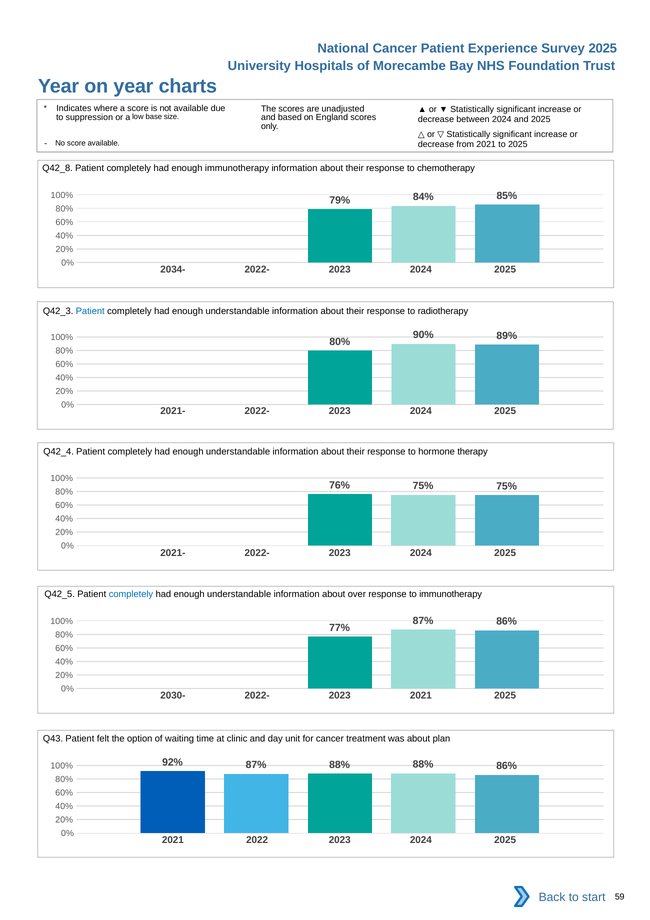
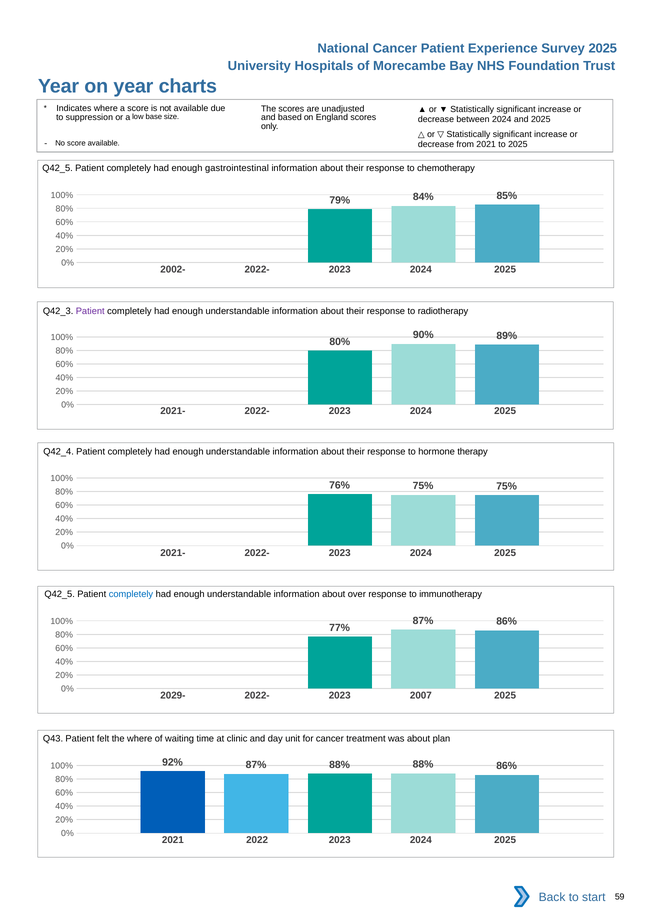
Q42_8 at (58, 168): Q42_8 -> Q42_5
enough immunotherapy: immunotherapy -> gastrointestinal
2034-: 2034- -> 2002-
Patient at (90, 311) colour: blue -> purple
2030-: 2030- -> 2029-
2023 2021: 2021 -> 2007
the option: option -> where
